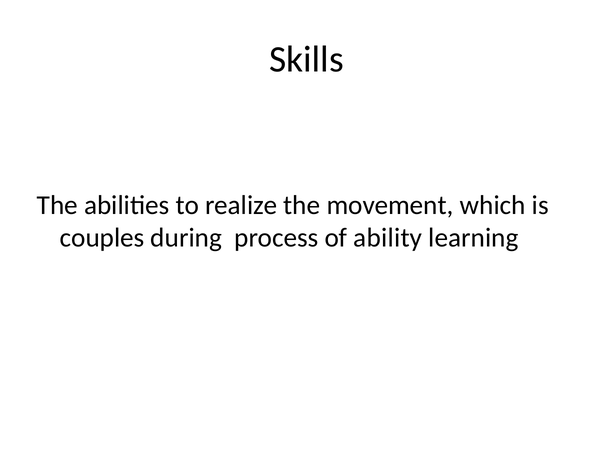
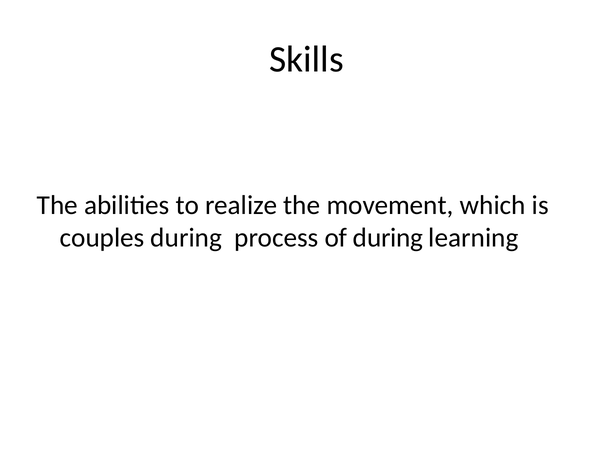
of ability: ability -> during
